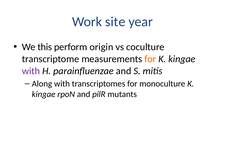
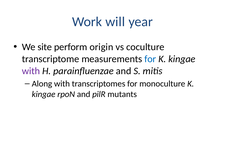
site: site -> will
this: this -> site
for at (150, 59) colour: orange -> blue
